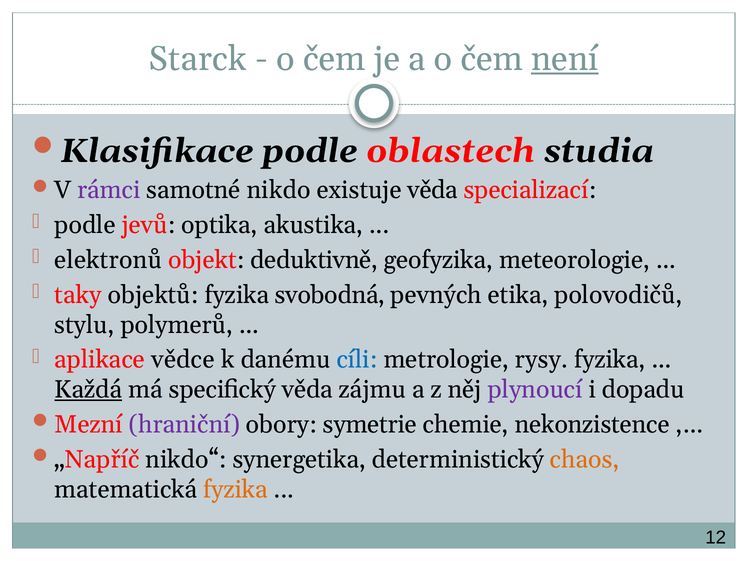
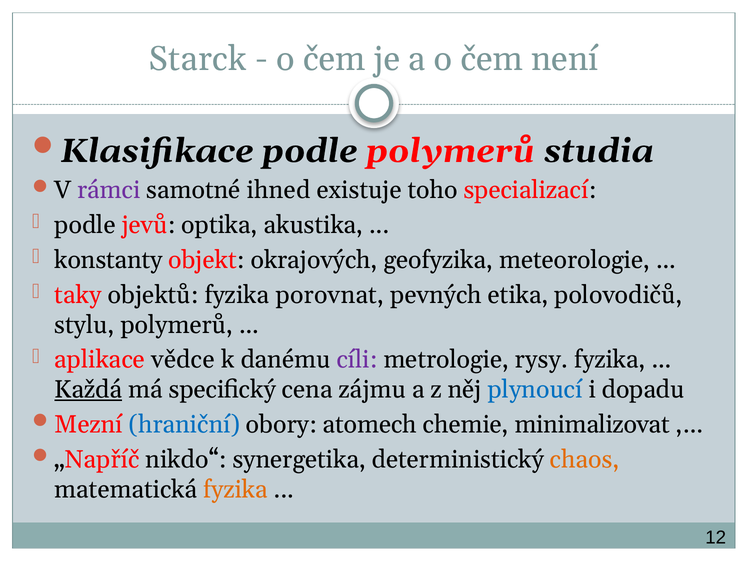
není underline: present -> none
podle oblastech: oblastech -> polymerů
nikdo: nikdo -> ihned
existuje věda: věda -> toho
elektronů: elektronů -> konstanty
deduktivně: deduktivně -> okrajových
svobodná: svobodná -> porovnat
cíli colour: blue -> purple
specifický věda: věda -> cena
plynoucí colour: purple -> blue
hraniční colour: purple -> blue
symetrie: symetrie -> atomech
nekonzistence: nekonzistence -> minimalizovat
